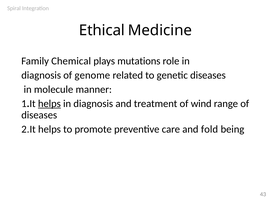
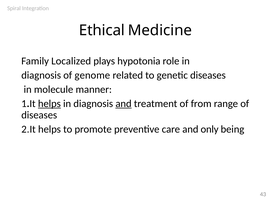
Chemical: Chemical -> Localized
mutations: mutations -> hypotonia
and at (124, 104) underline: none -> present
wind: wind -> from
fold: fold -> only
